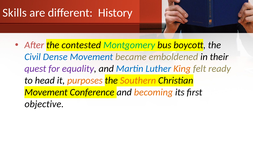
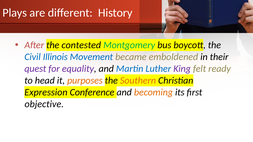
Skills: Skills -> Plays
Dense: Dense -> Illinois
King colour: orange -> purple
Movement at (46, 92): Movement -> Expression
